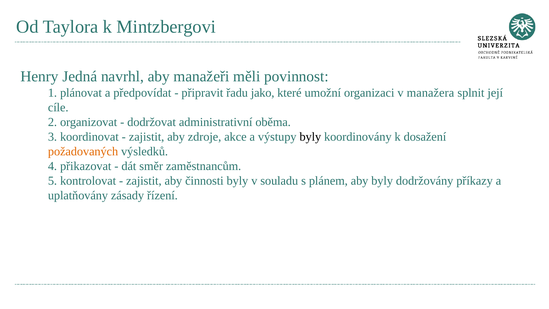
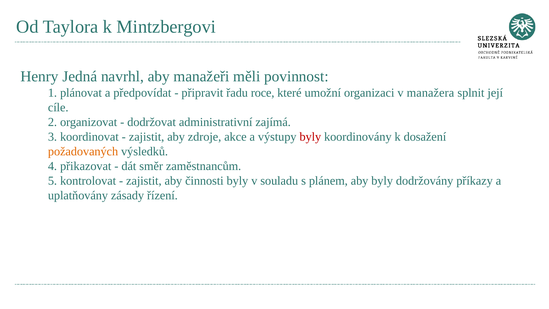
jako: jako -> roce
oběma: oběma -> zajímá
byly at (310, 137) colour: black -> red
